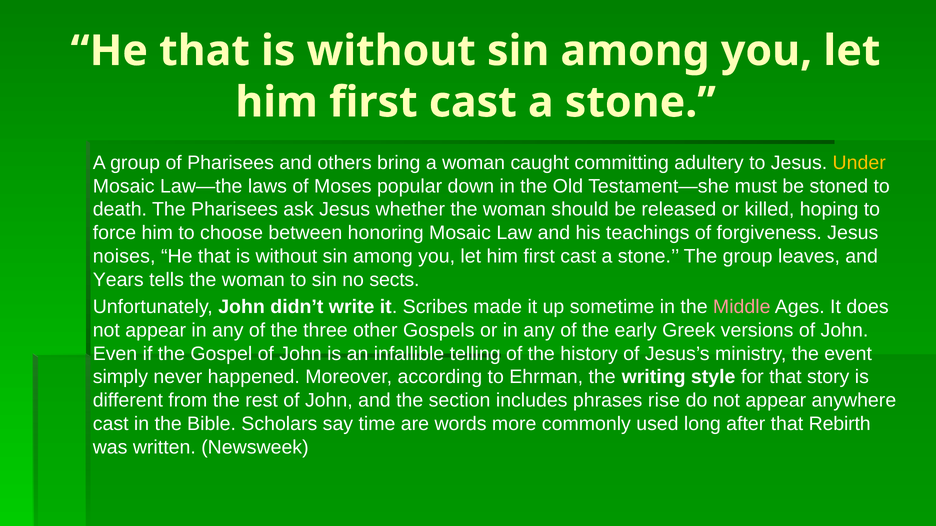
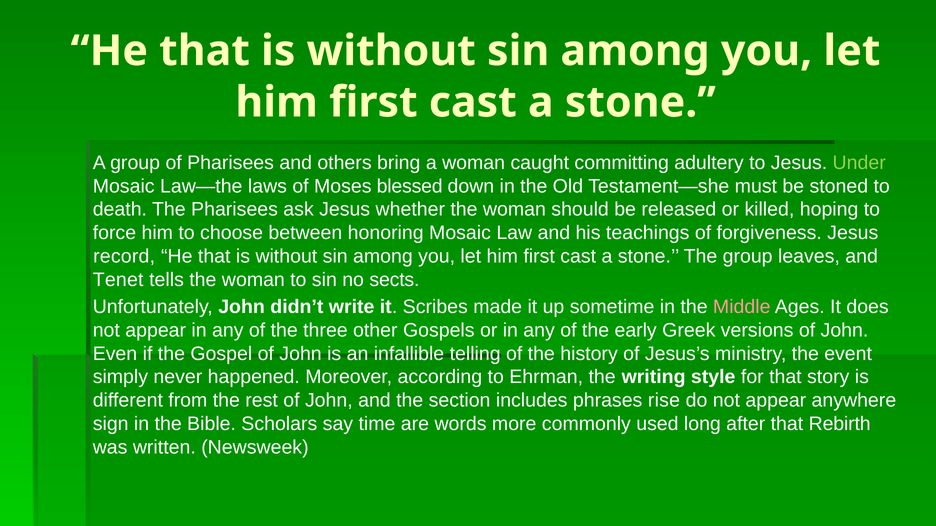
Under colour: yellow -> light green
popular: popular -> blessed
noises: noises -> record
Years: Years -> Tenet
cast at (111, 424): cast -> sign
